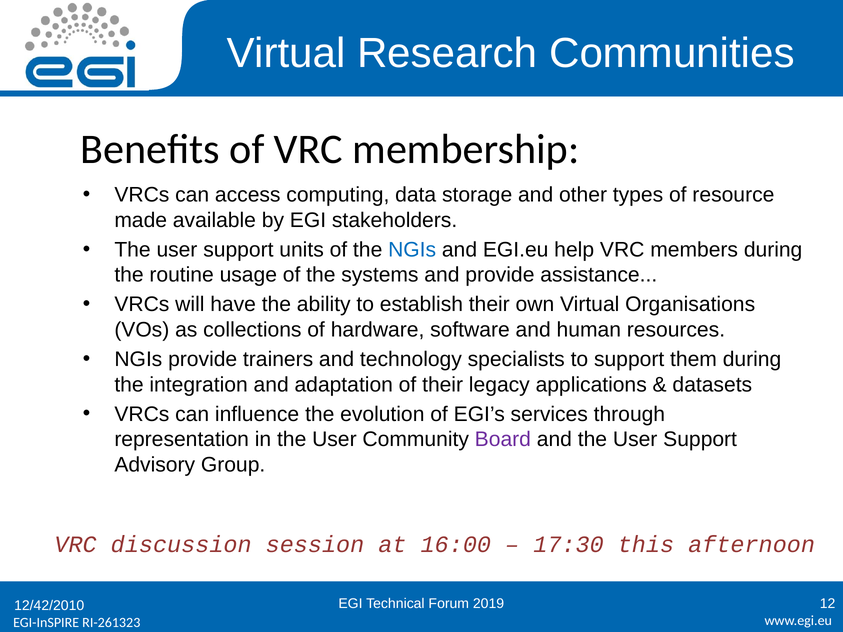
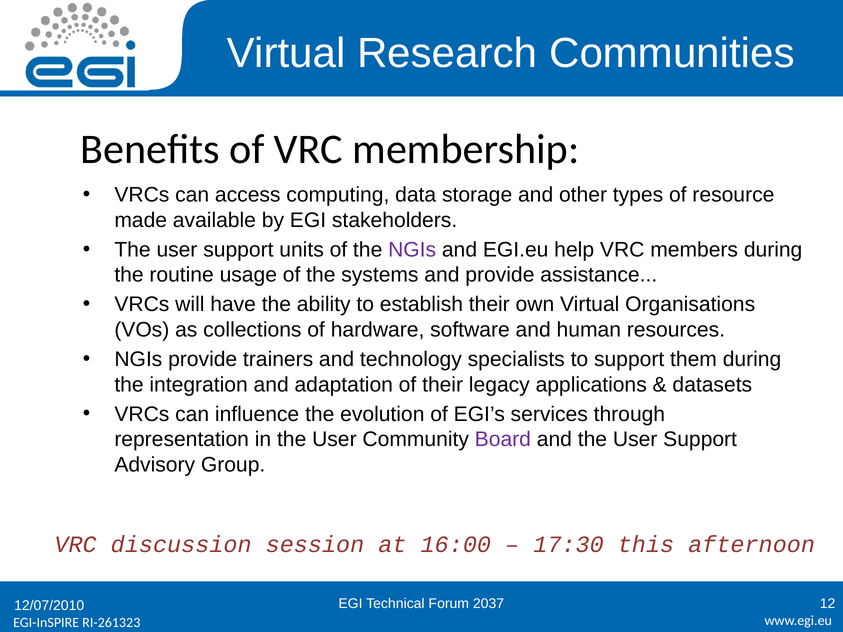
NGIs at (412, 250) colour: blue -> purple
2019: 2019 -> 2037
12/42/2010: 12/42/2010 -> 12/07/2010
